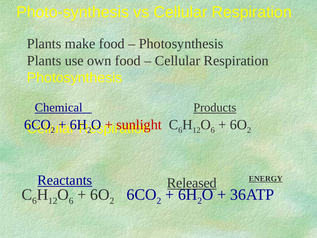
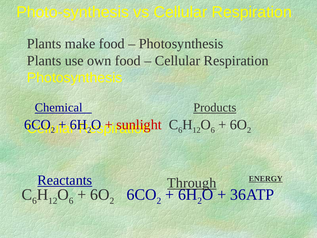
Released: Released -> Through
